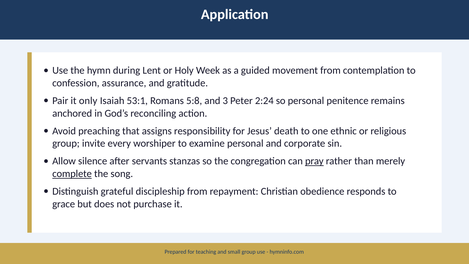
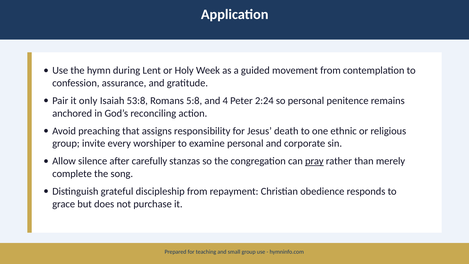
53:1: 53:1 -> 53:8
3: 3 -> 4
servants: servants -> carefully
complete underline: present -> none
